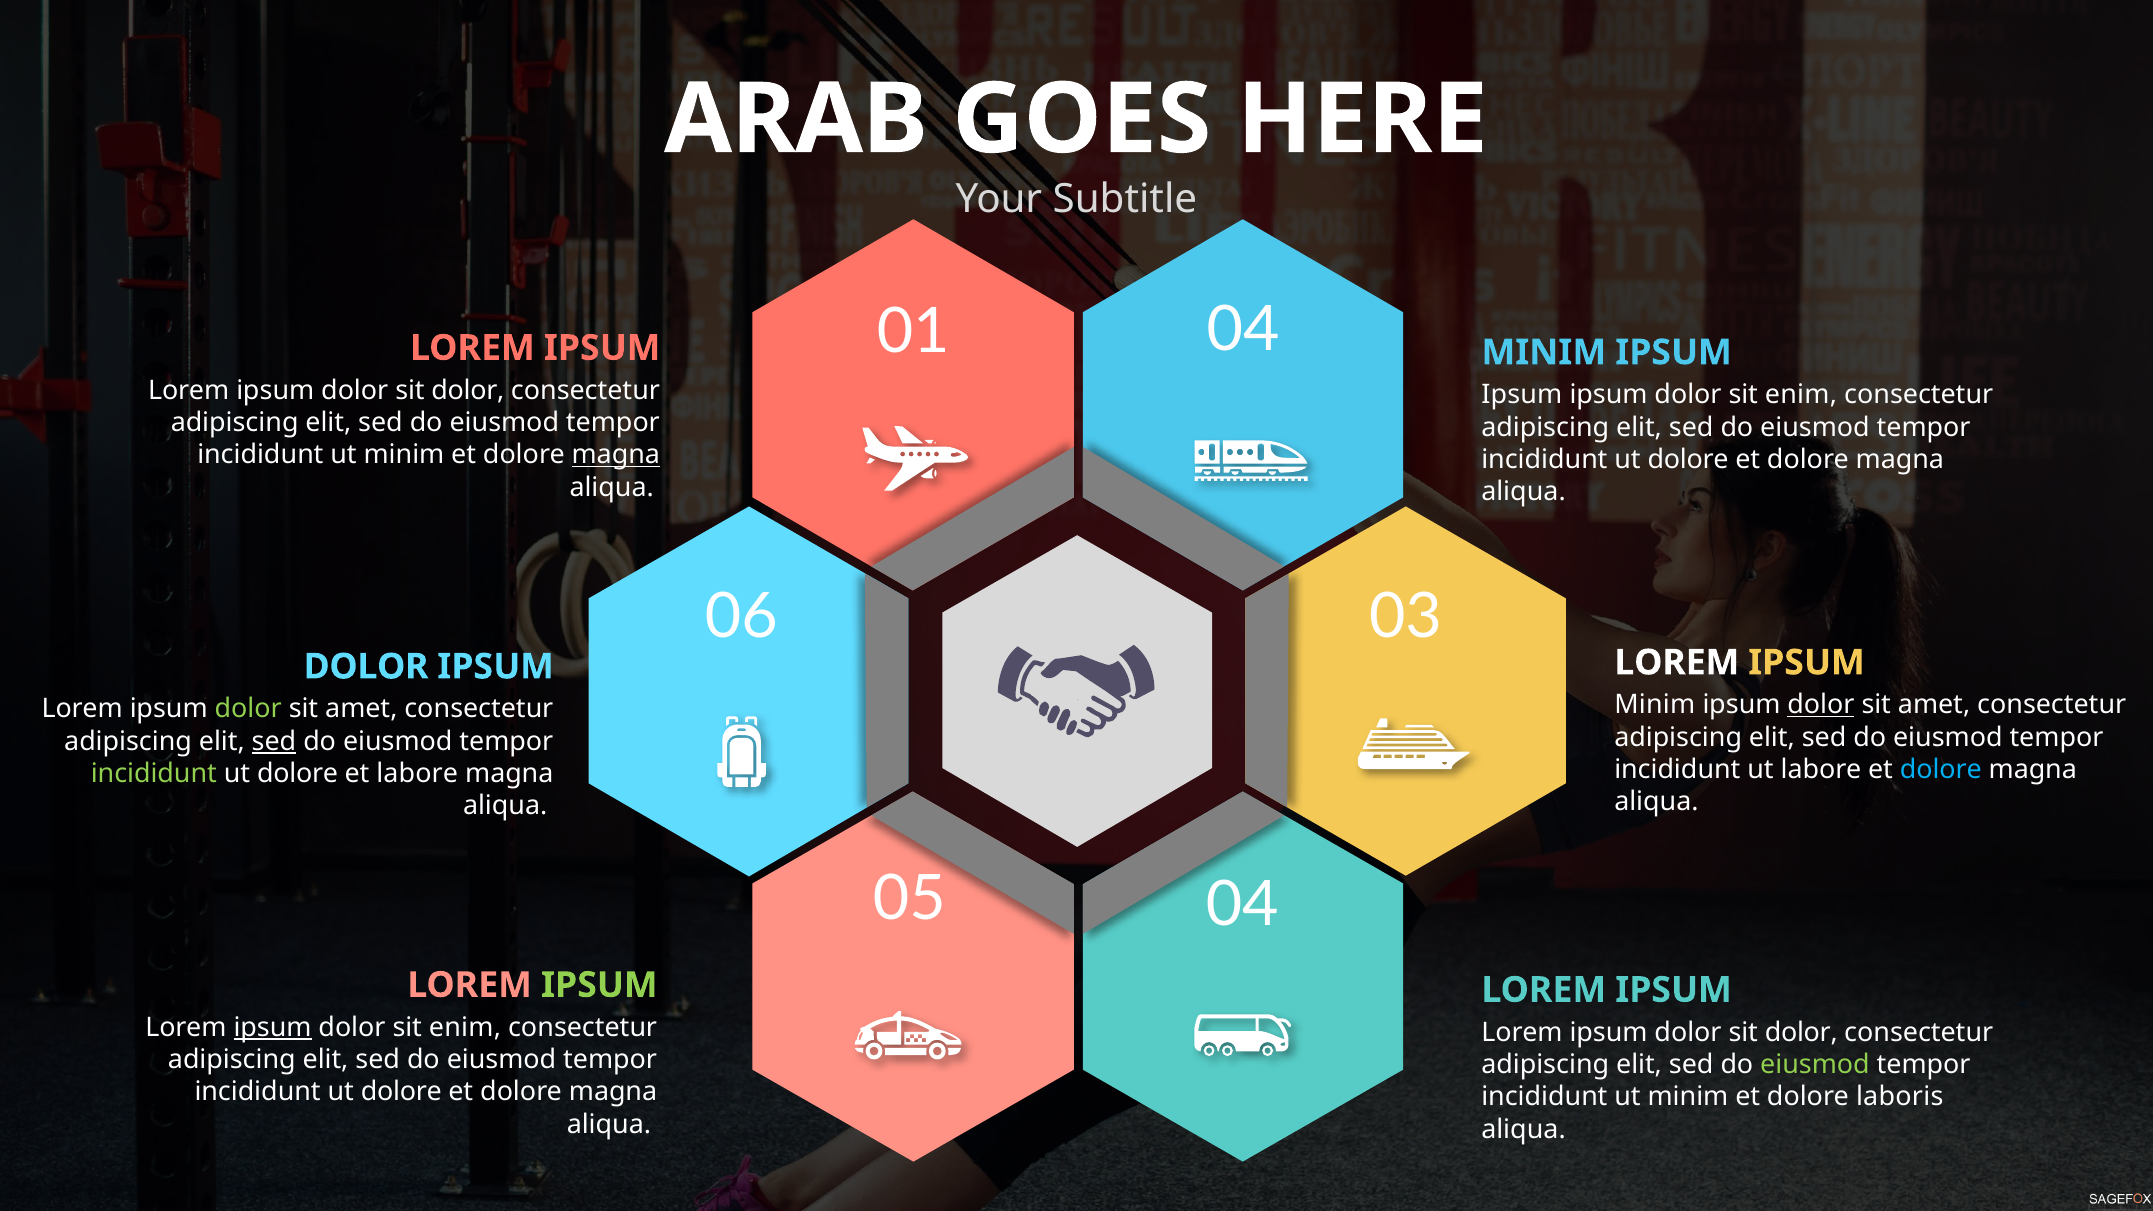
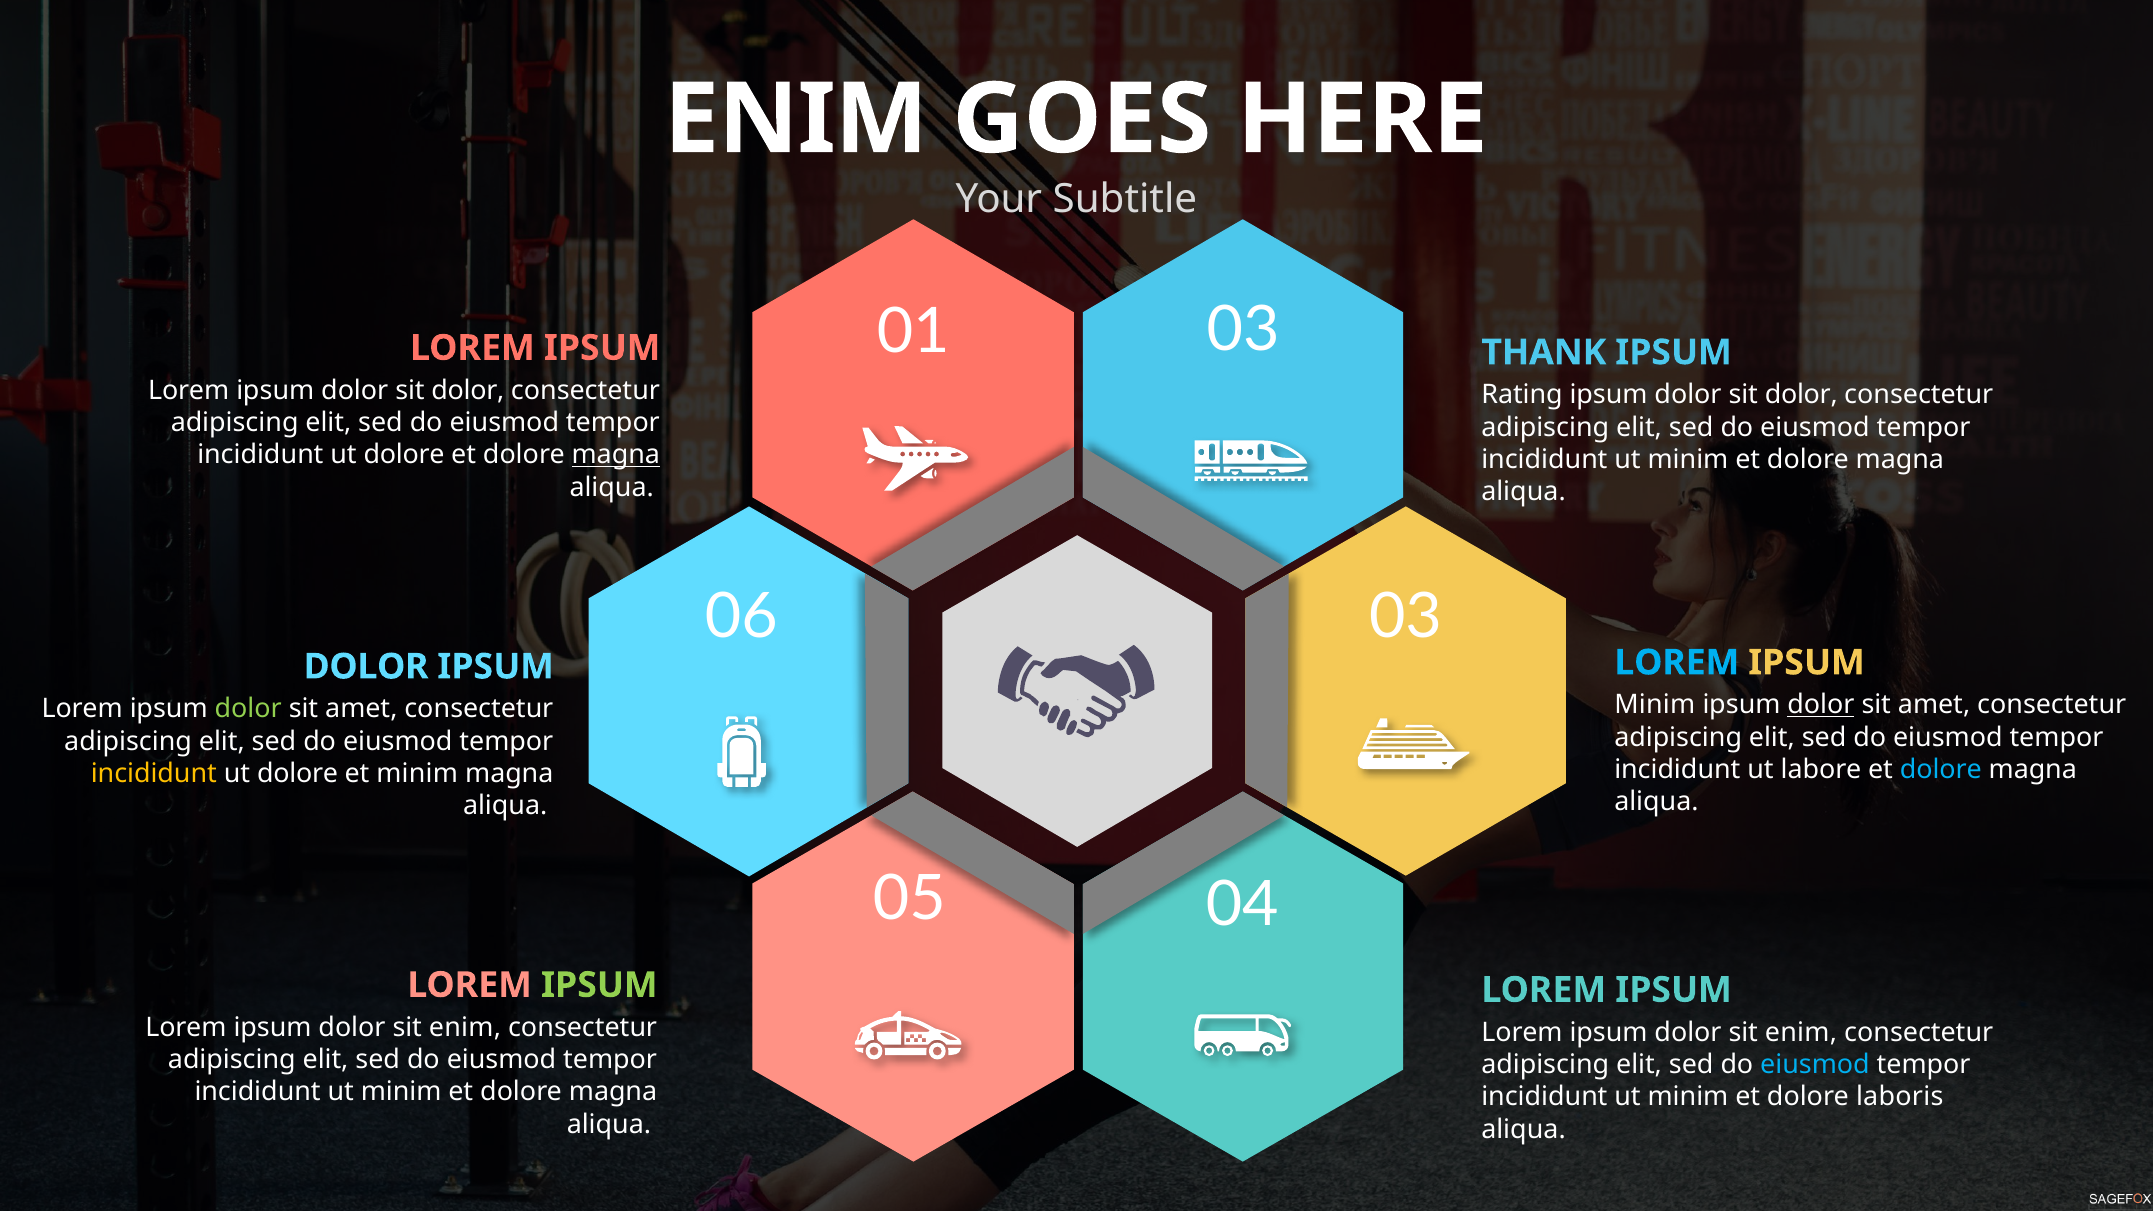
ARAB at (796, 120): ARAB -> ENIM
01 04: 04 -> 03
MINIM at (1544, 352): MINIM -> THANK
Ipsum at (1522, 395): Ipsum -> Rating
enim at (1801, 395): enim -> dolor
minim at (404, 455): minim -> dolore
dolore at (1688, 459): dolore -> minim
LOREM at (1677, 663) colour: white -> light blue
sed at (274, 741) underline: present -> none
incididunt at (154, 774) colour: light green -> yellow
et labore: labore -> minim
ipsum at (273, 1028) underline: present -> none
dolor at (1801, 1032): dolor -> enim
eiusmod at (1815, 1065) colour: light green -> light blue
dolore at (401, 1092): dolore -> minim
